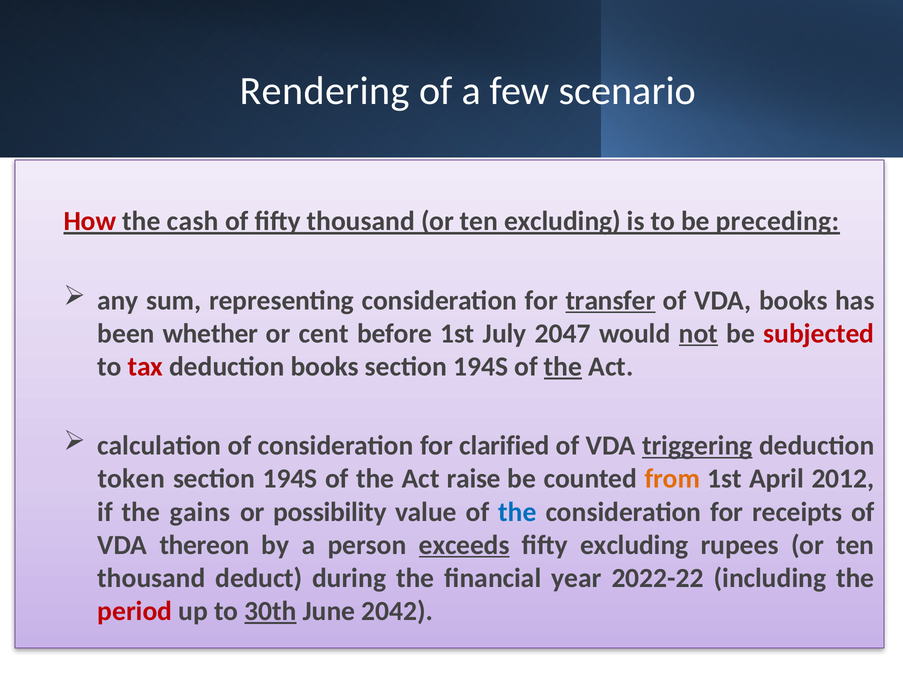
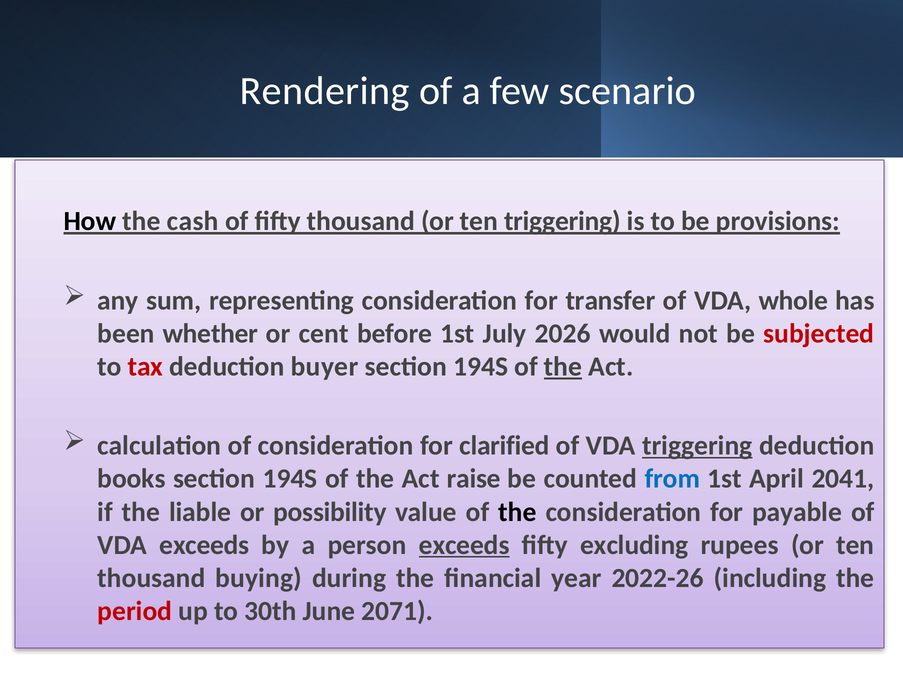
How colour: red -> black
ten excluding: excluding -> triggering
preceding: preceding -> provisions
transfer underline: present -> none
VDA books: books -> whole
2047: 2047 -> 2026
not underline: present -> none
deduction books: books -> buyer
token: token -> books
from colour: orange -> blue
2012: 2012 -> 2041
gains: gains -> liable
the at (517, 512) colour: blue -> black
receipts: receipts -> payable
VDA thereon: thereon -> exceeds
deduct: deduct -> buying
2022-22: 2022-22 -> 2022-26
30th underline: present -> none
2042: 2042 -> 2071
